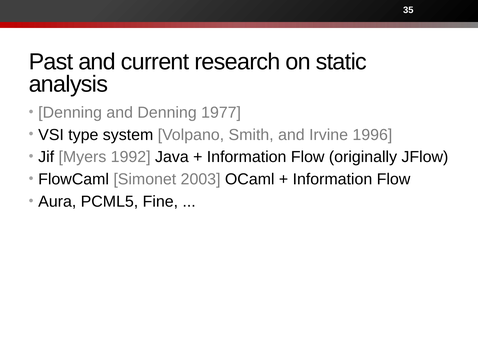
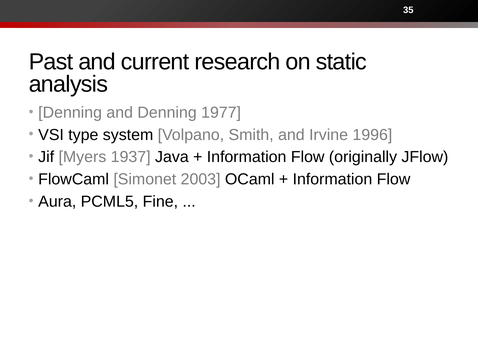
1992: 1992 -> 1937
